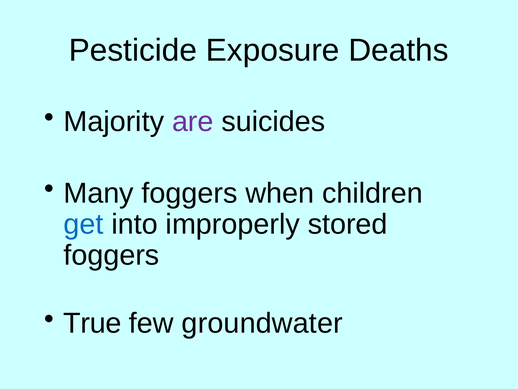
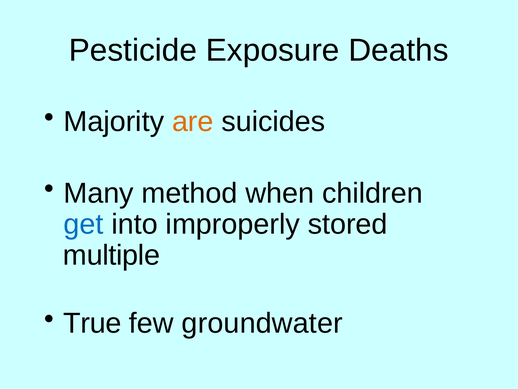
are colour: purple -> orange
Many foggers: foggers -> method
foggers at (111, 255): foggers -> multiple
